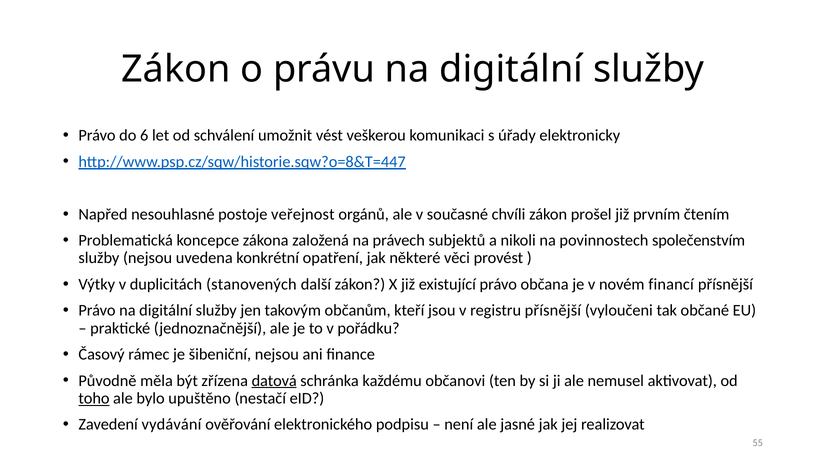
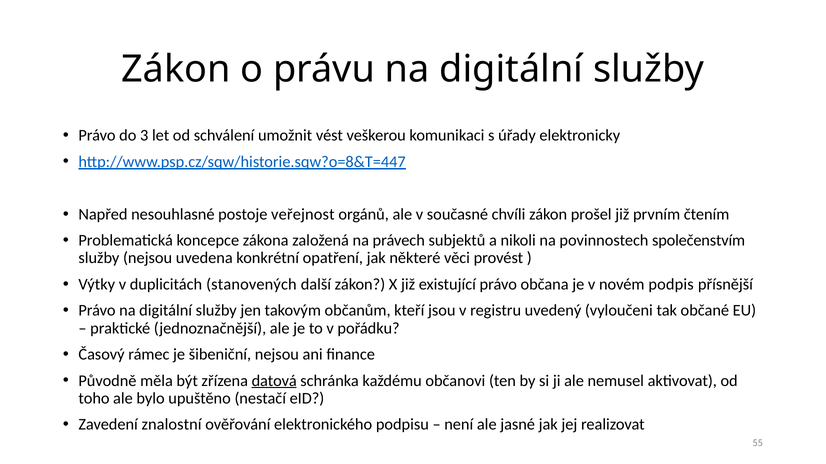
6: 6 -> 3
financí: financí -> podpis
registru přísnější: přísnější -> uvedený
toho underline: present -> none
vydávání: vydávání -> znalostní
